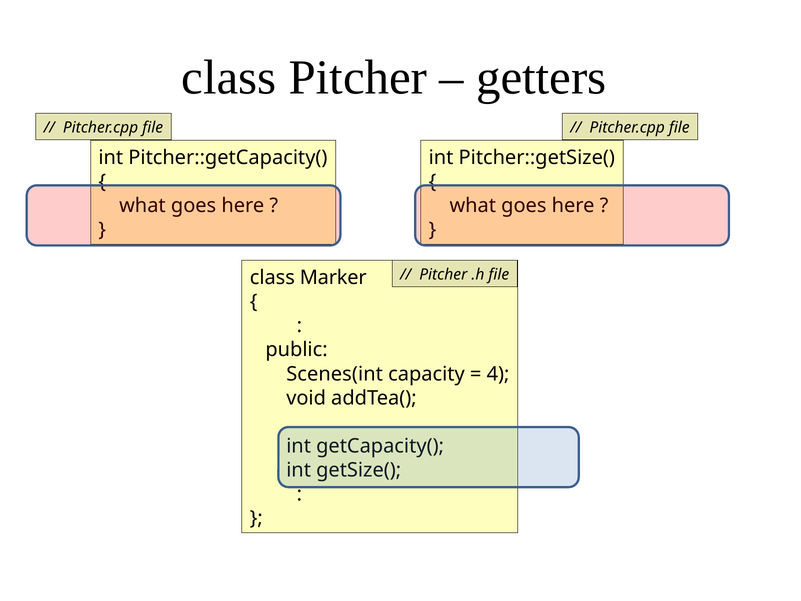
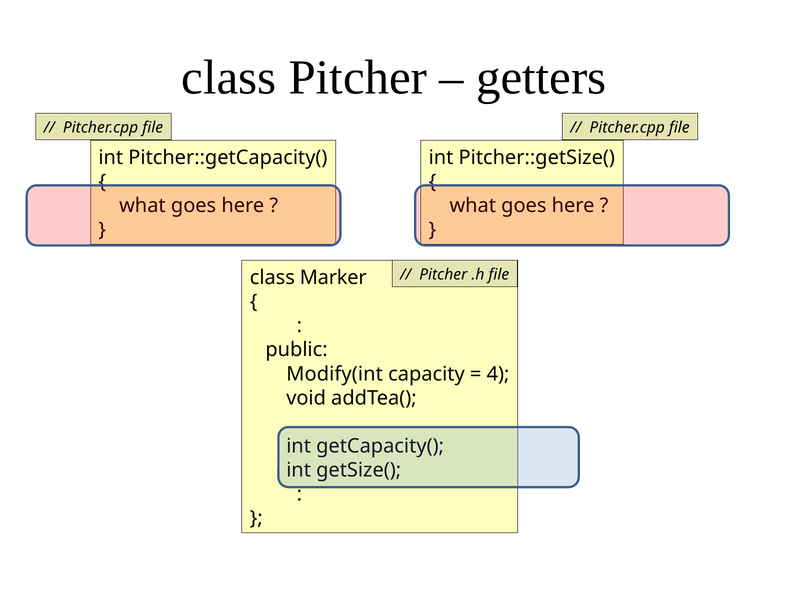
Scenes(int: Scenes(int -> Modify(int
